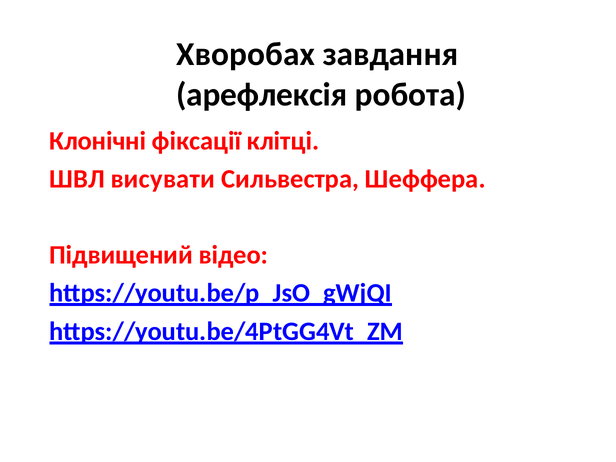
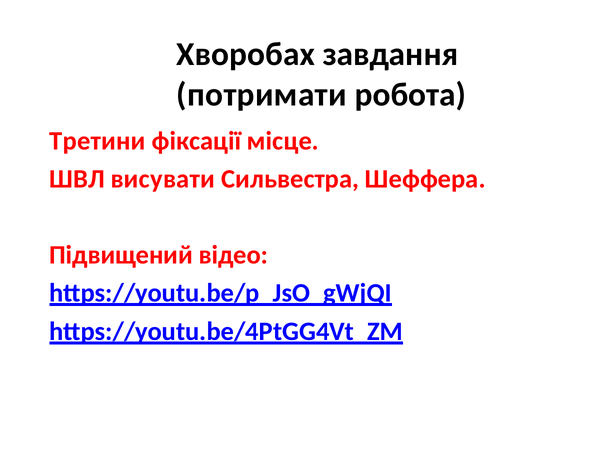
арефлексія: арефлексія -> потримати
Клонічні: Клонічні -> Третини
клітці: клітці -> місце
